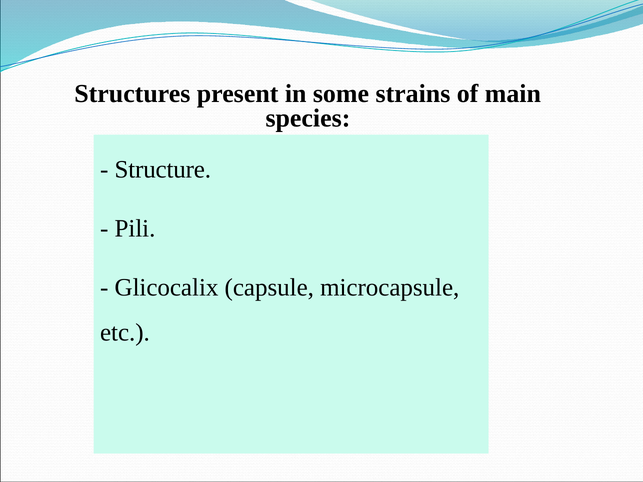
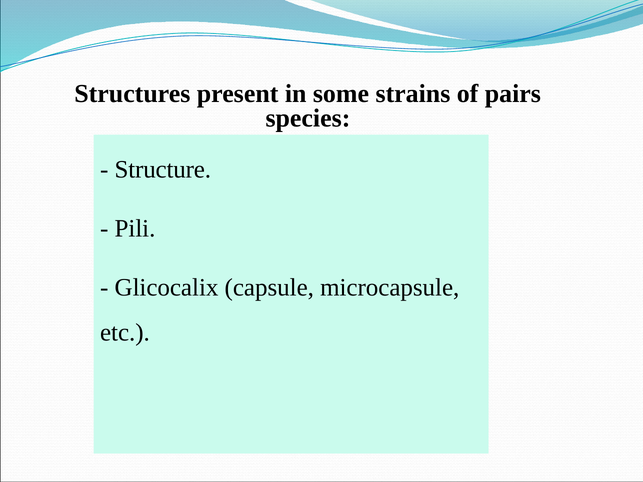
main: main -> pairs
